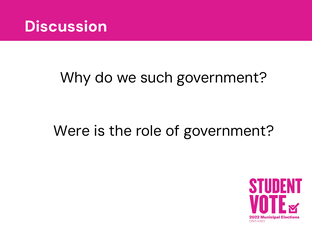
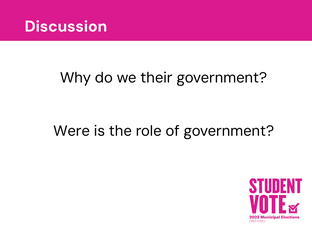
such: such -> their
